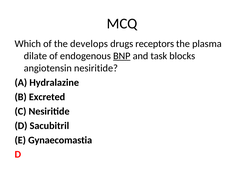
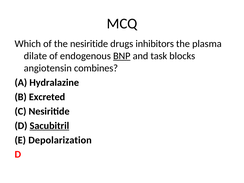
the develops: develops -> nesiritide
receptors: receptors -> inhibitors
angiotensin nesiritide: nesiritide -> combines
Sacubitril underline: none -> present
Gynaecomastia: Gynaecomastia -> Depolarization
